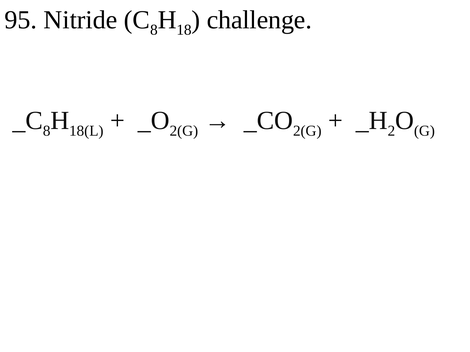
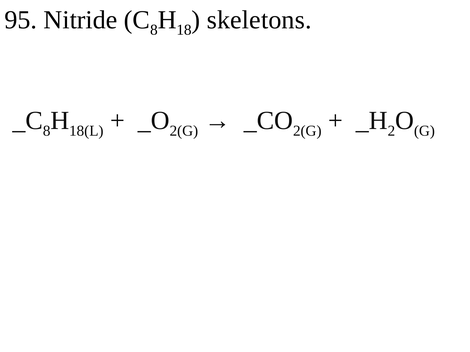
challenge: challenge -> skeletons
